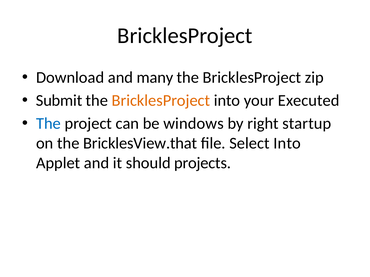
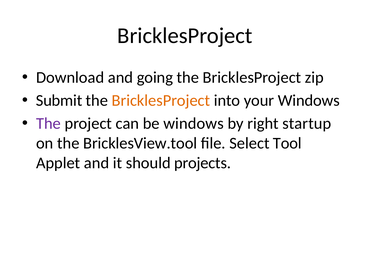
many: many -> going
your Executed: Executed -> Windows
The at (48, 124) colour: blue -> purple
BricklesView.that: BricklesView.that -> BricklesView.tool
Select Into: Into -> Tool
